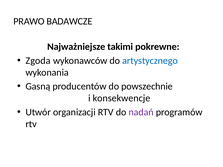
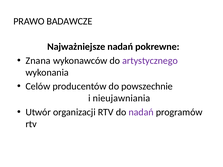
Najważniejsze takimi: takimi -> nadań
Zgoda: Zgoda -> Znana
artystycznego colour: blue -> purple
Gasną: Gasną -> Celów
konsekwencje: konsekwencje -> nieujawniania
